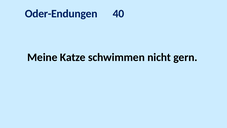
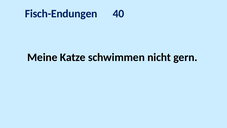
Oder-Endungen: Oder-Endungen -> Fisch-Endungen
